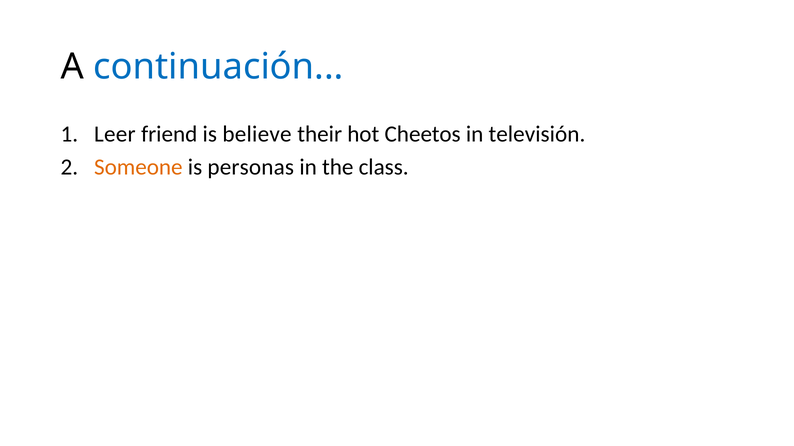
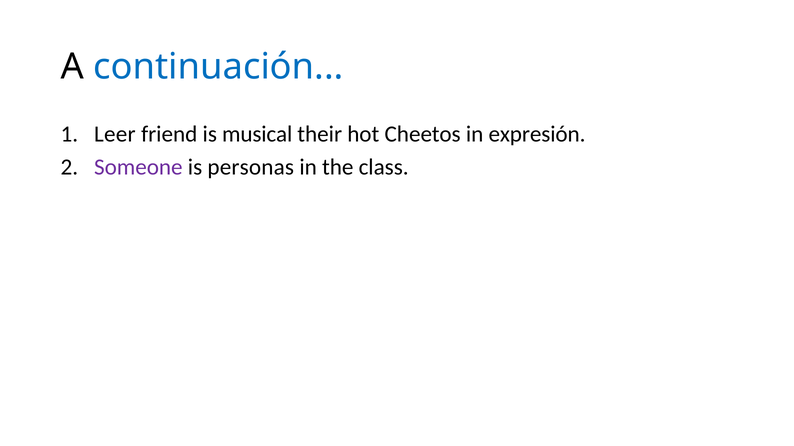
believe: believe -> musical
televisión: televisión -> expresión
Someone colour: orange -> purple
